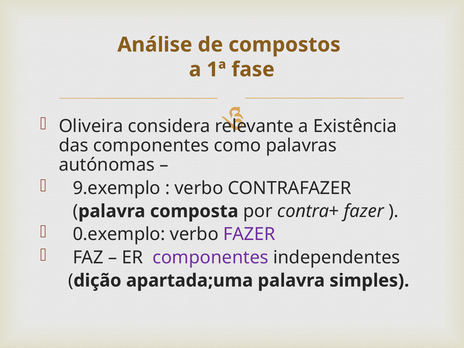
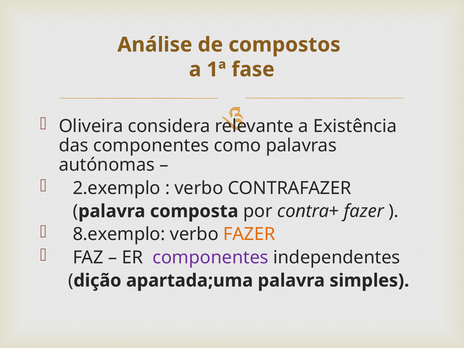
9.exemplo: 9.exemplo -> 2.exemplo
0.exemplo: 0.exemplo -> 8.exemplo
FAZER at (249, 234) colour: purple -> orange
